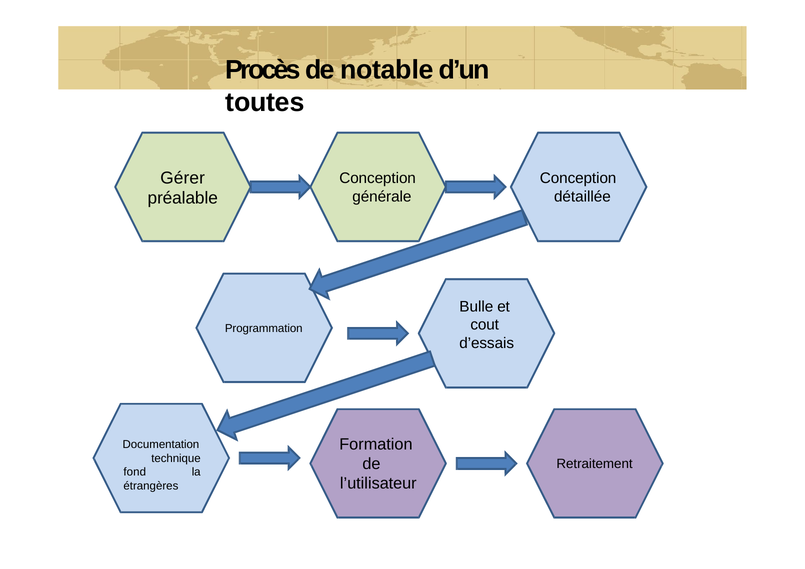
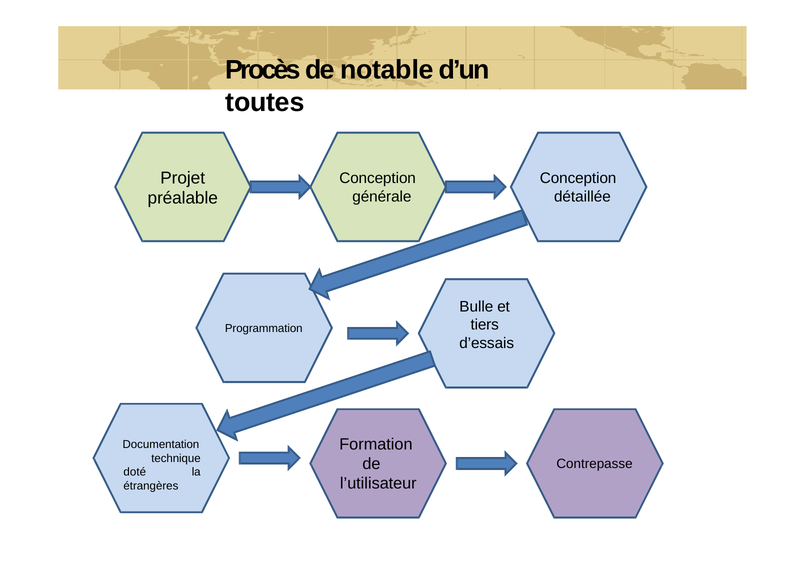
Gérer: Gérer -> Projet
cout: cout -> tiers
Retraitement: Retraitement -> Contrepasse
fond: fond -> doté
